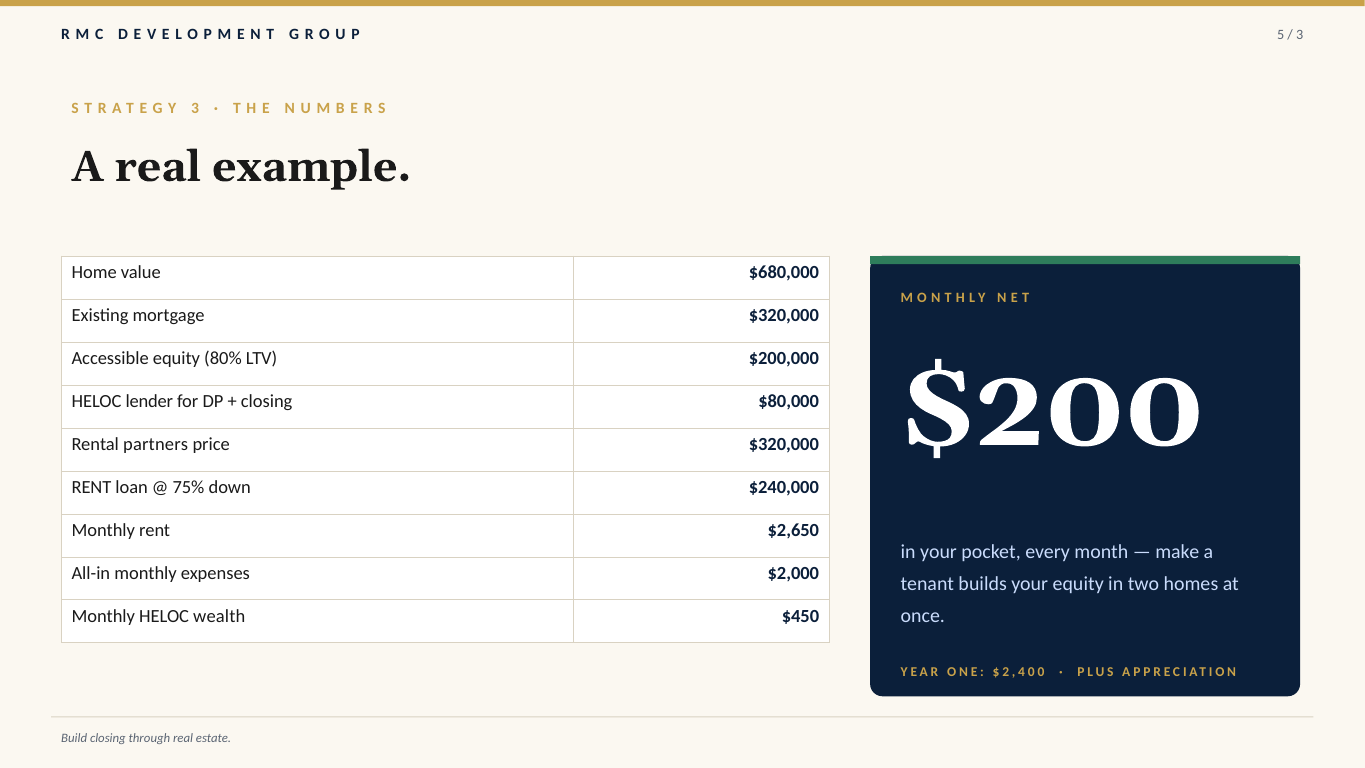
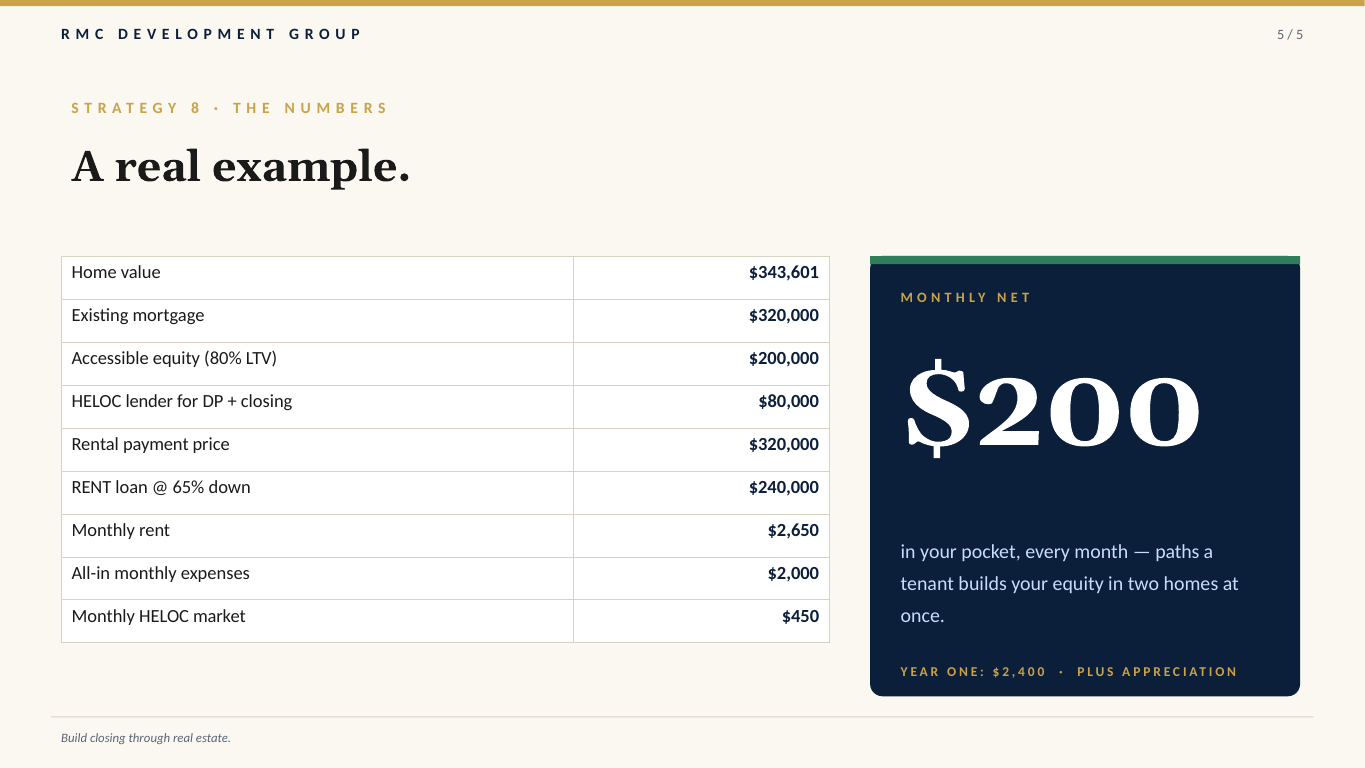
3 at (1300, 35): 3 -> 5
3 at (195, 109): 3 -> 8
$680,000: $680,000 -> $343,601
partners: partners -> payment
75%: 75% -> 65%
make: make -> paths
wealth: wealth -> market
